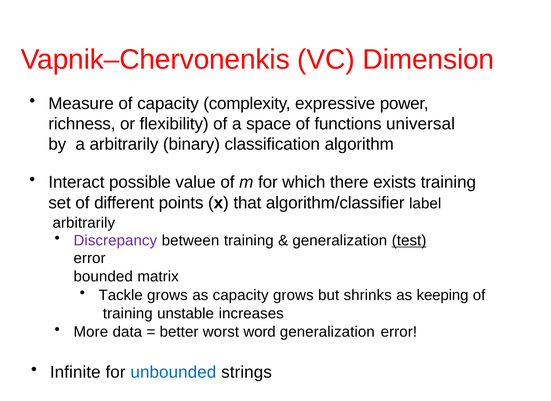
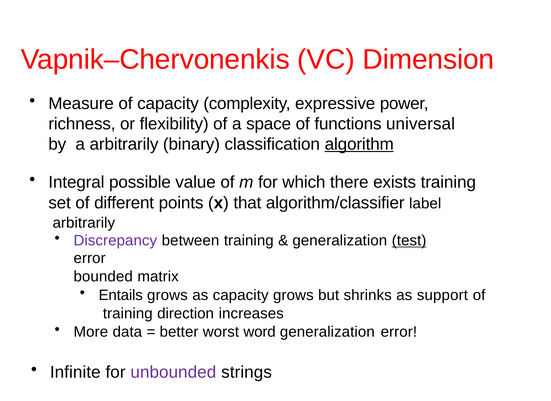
algorithm underline: none -> present
Interact: Interact -> Integral
Tackle: Tackle -> Entails
keeping: keeping -> support
unstable: unstable -> direction
unbounded colour: blue -> purple
